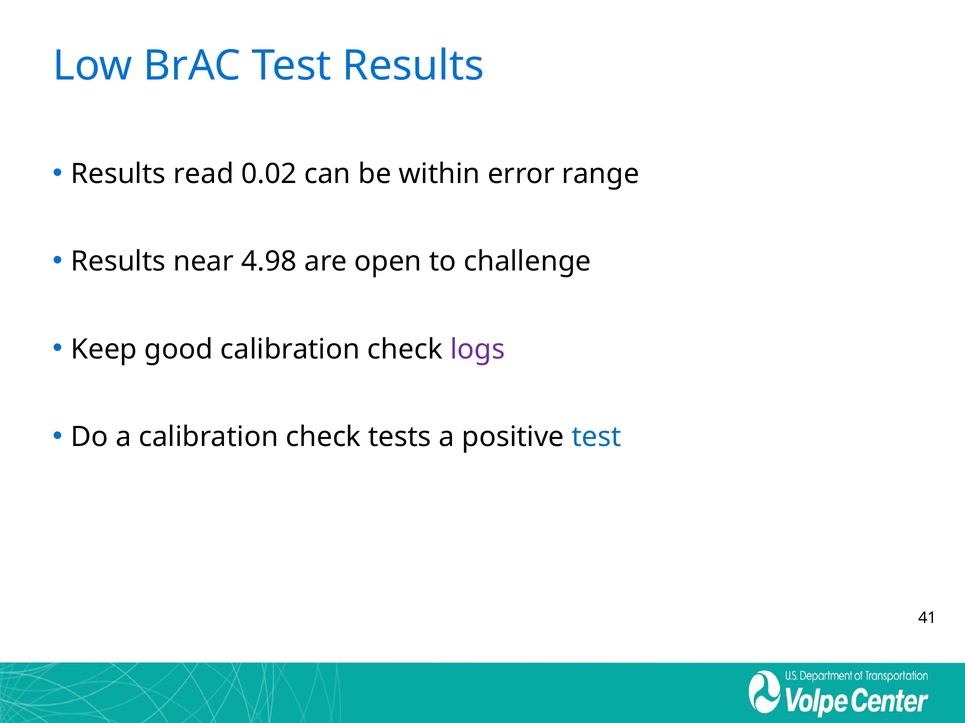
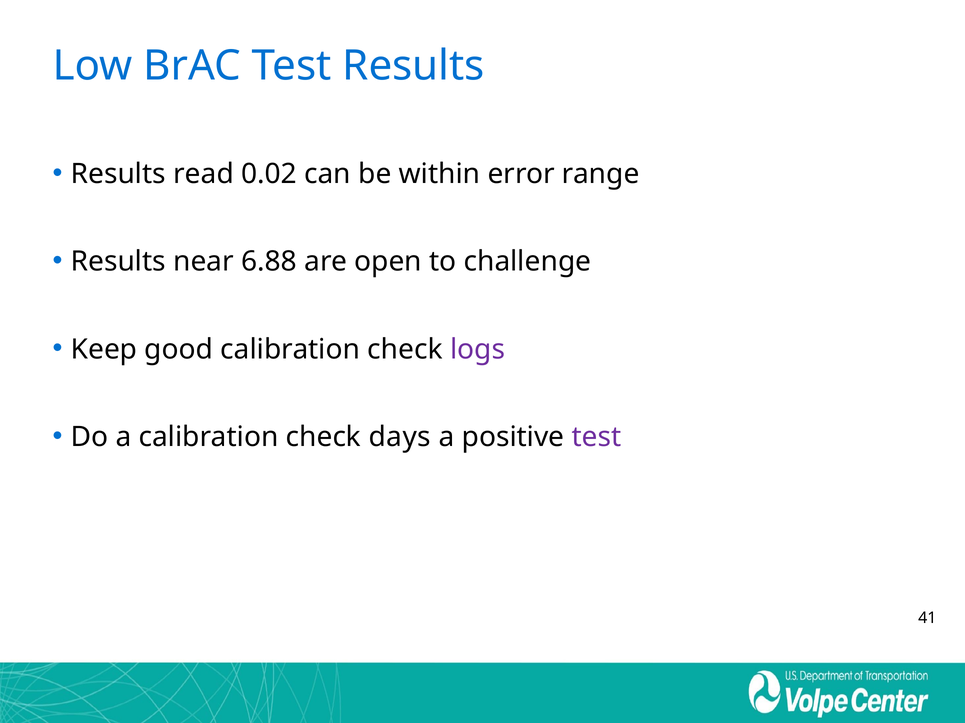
4.98: 4.98 -> 6.88
tests: tests -> days
test at (597, 437) colour: blue -> purple
